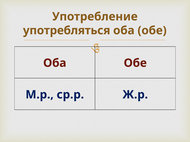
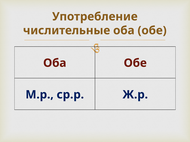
употребляться: употребляться -> числительные
